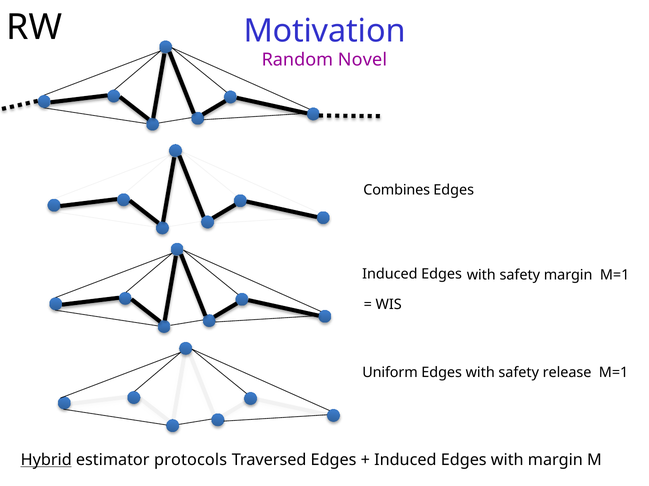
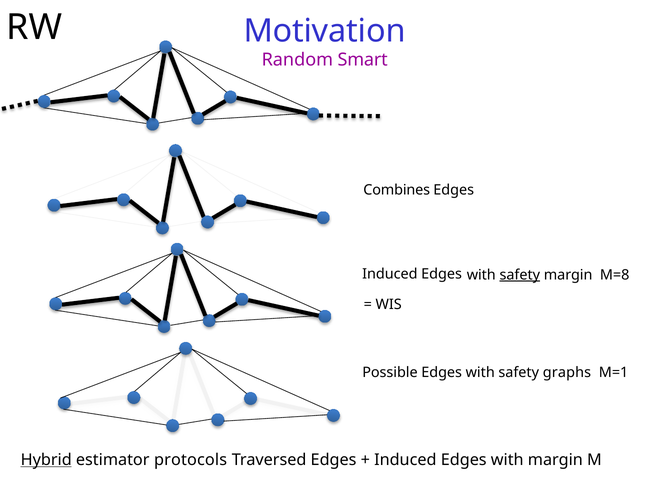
Novel: Novel -> Smart
safety at (520, 275) underline: none -> present
margin M=1: M=1 -> M=8
Uniform: Uniform -> Possible
release: release -> graphs
